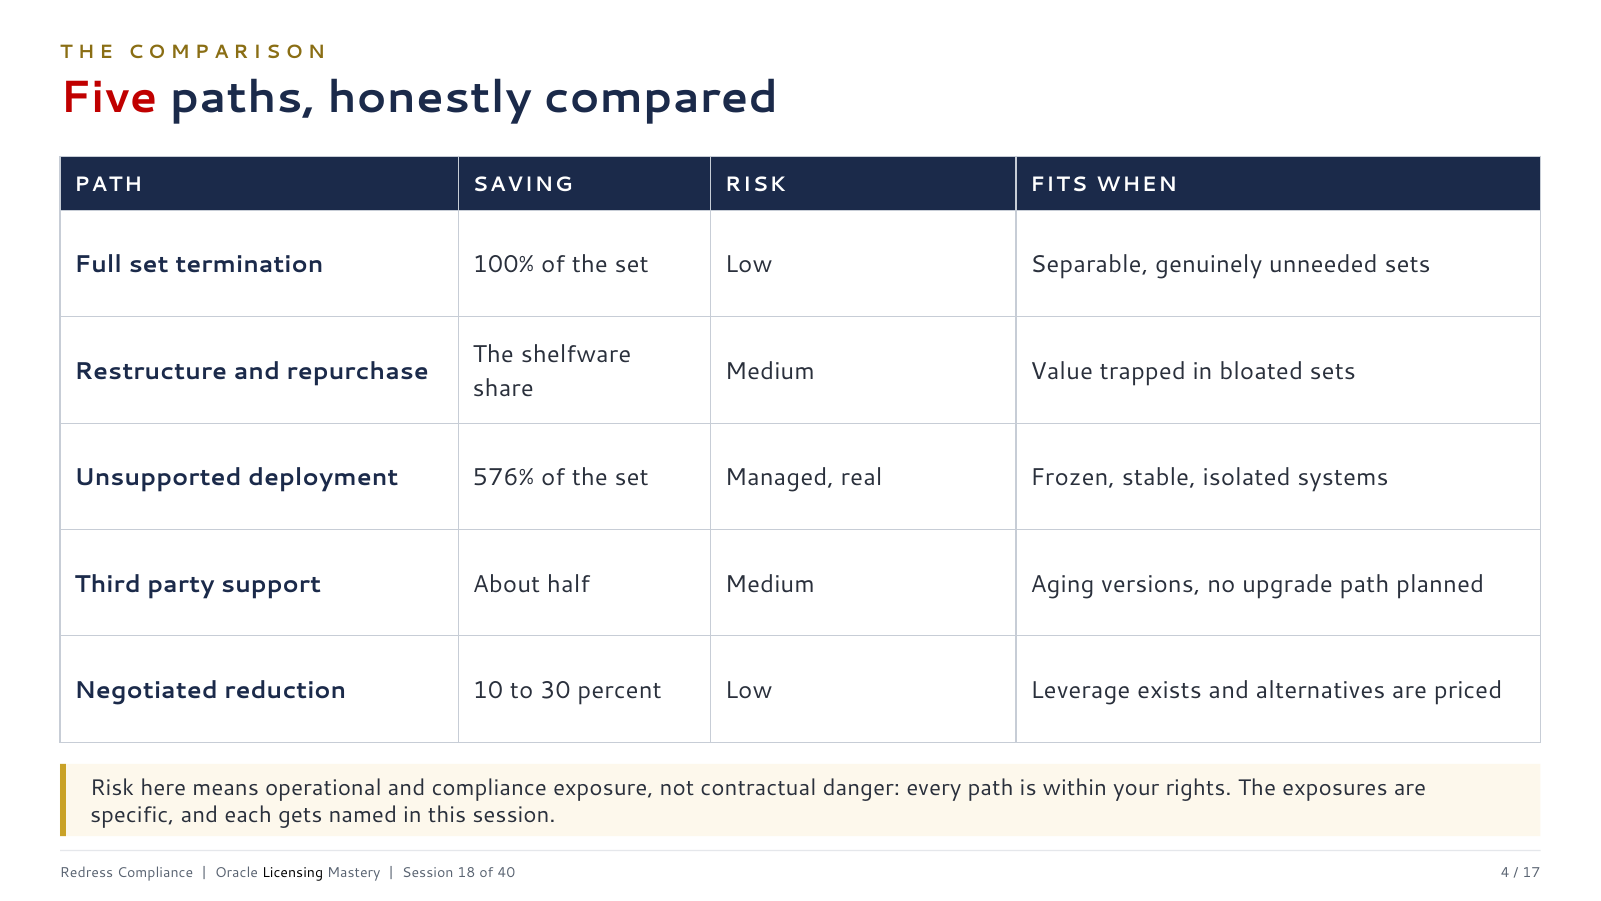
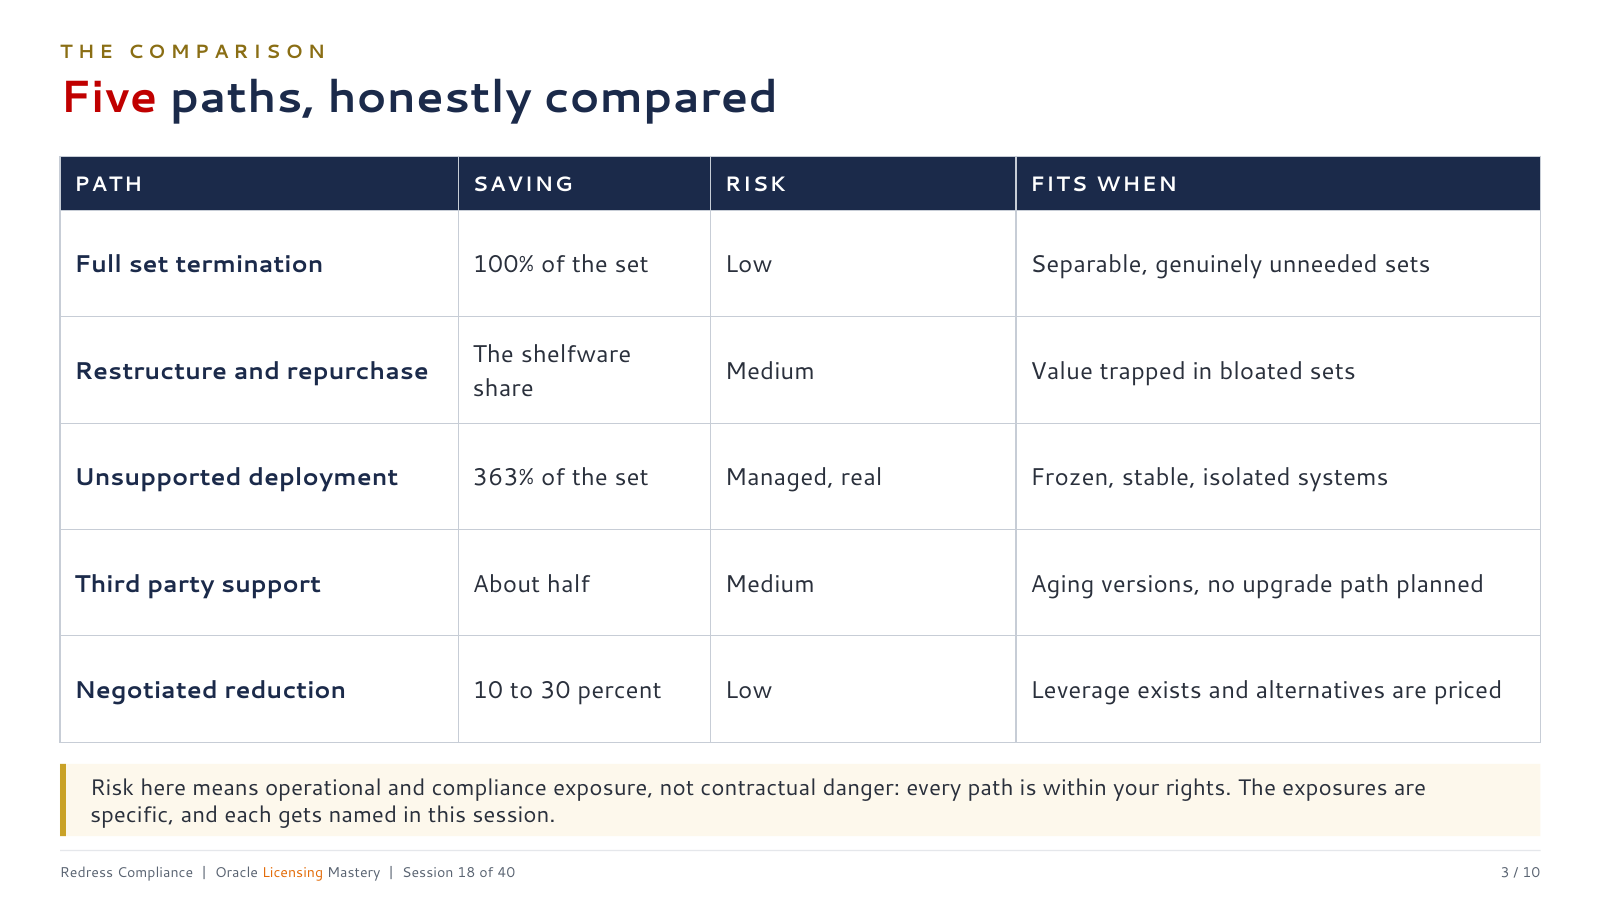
576%: 576% -> 363%
Licensing colour: black -> orange
4: 4 -> 3
17 at (1531, 873): 17 -> 10
